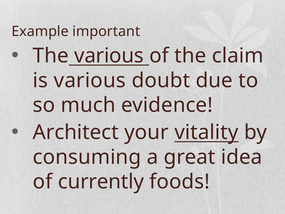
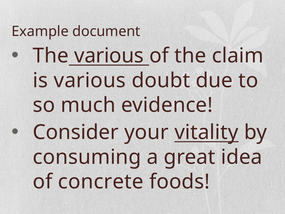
important: important -> document
Architect: Architect -> Consider
currently: currently -> concrete
